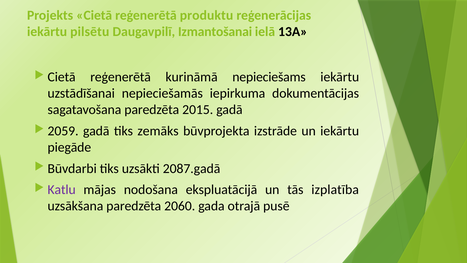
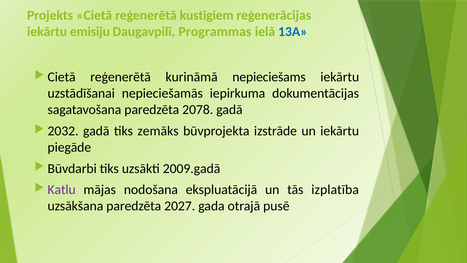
produktu: produktu -> kustīgiem
pilsētu: pilsētu -> emisiju
Izmantošanai: Izmantošanai -> Programmas
13A colour: black -> blue
2015: 2015 -> 2078
2059: 2059 -> 2032
2087.gadā: 2087.gadā -> 2009.gadā
2060: 2060 -> 2027
